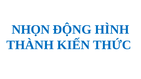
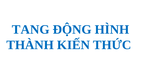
NHỌN: NHỌN -> TANG
